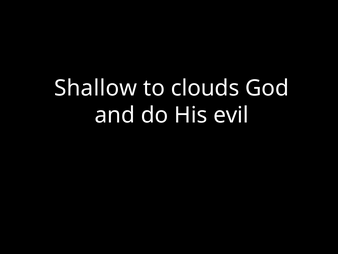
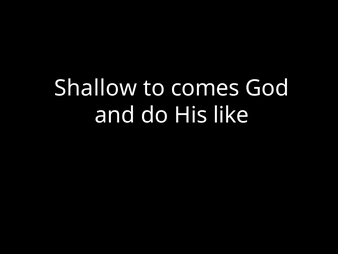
clouds: clouds -> comes
evil: evil -> like
